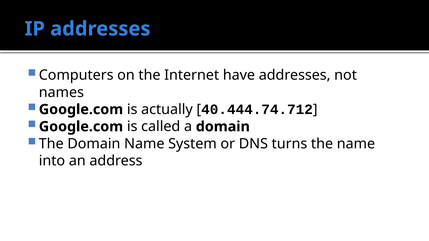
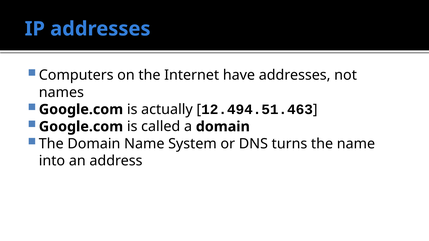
40.444.74.712: 40.444.74.712 -> 12.494.51.463
